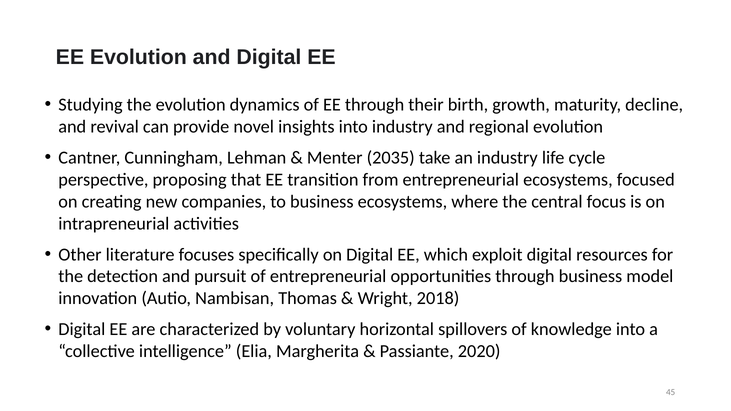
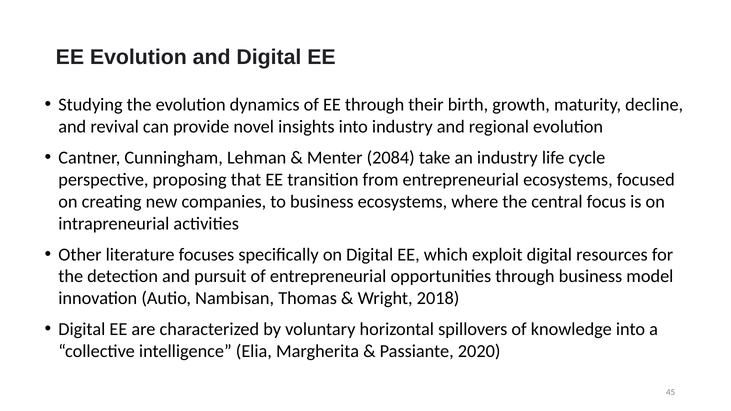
2035: 2035 -> 2084
